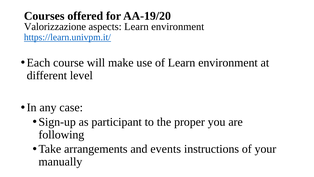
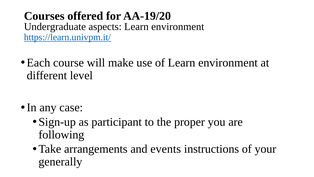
Valorizzazione: Valorizzazione -> Undergraduate
manually: manually -> generally
